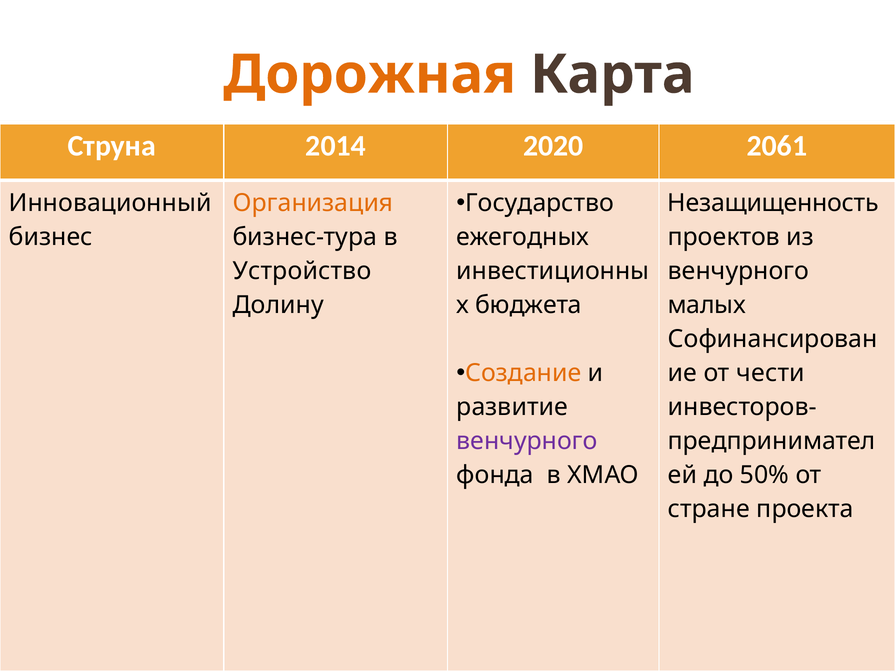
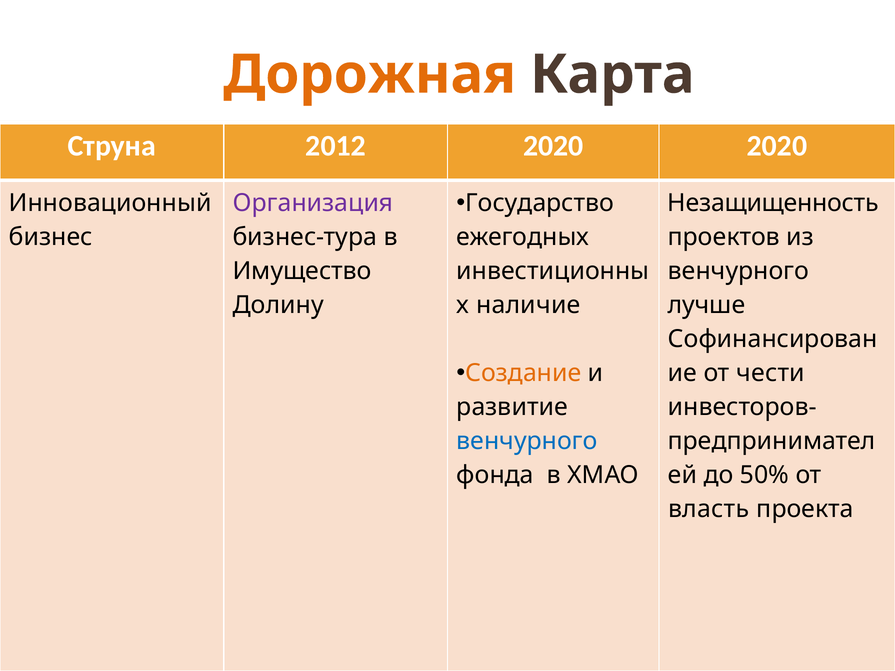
2014: 2014 -> 2012
2020 2061: 2061 -> 2020
Организация colour: orange -> purple
Устройство: Устройство -> Имущество
бюджета: бюджета -> наличие
малых: малых -> лучше
венчурного at (527, 441) colour: purple -> blue
стране: стране -> власть
